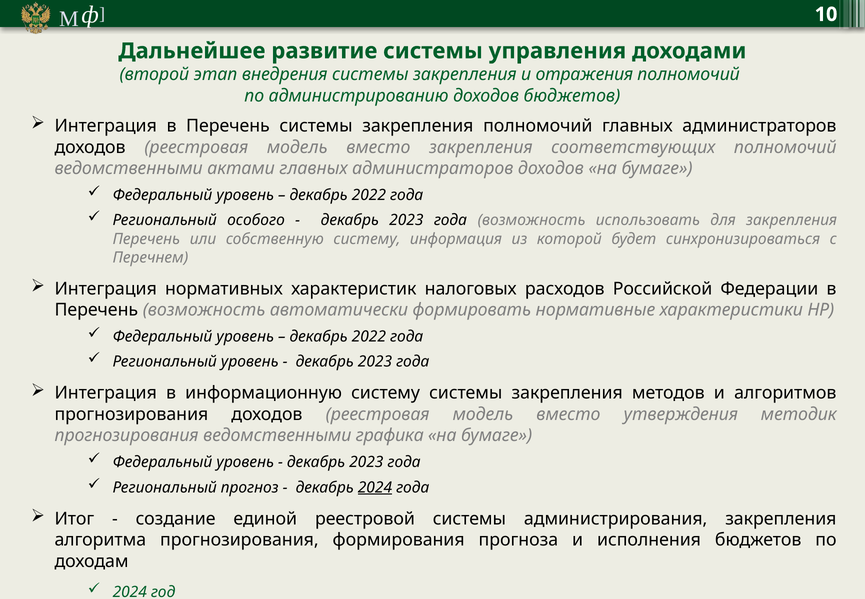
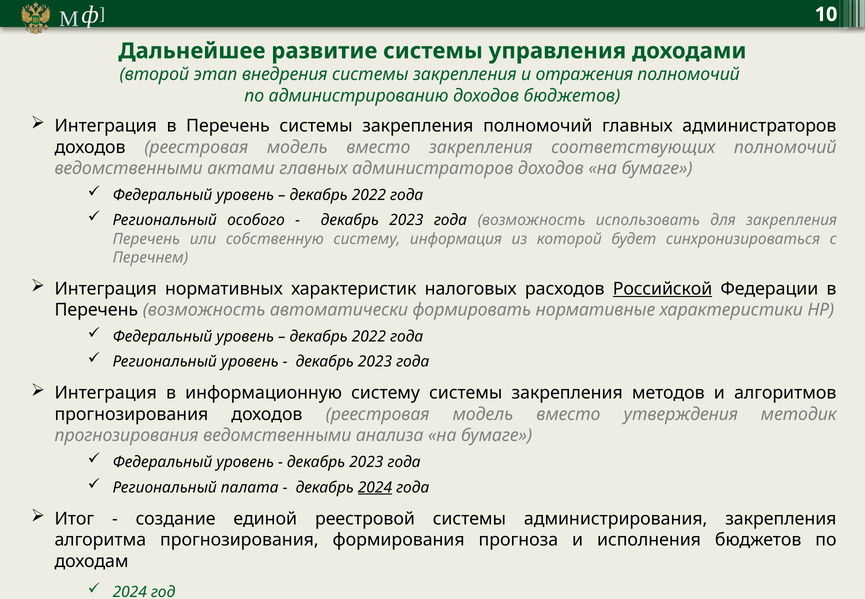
Российской underline: none -> present
графика: графика -> анализа
прогноз: прогноз -> палата
